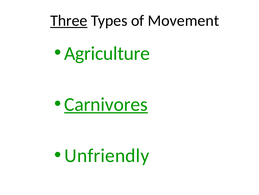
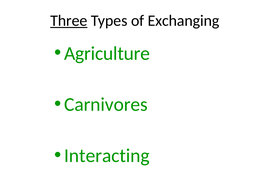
Movement: Movement -> Exchanging
Carnivores underline: present -> none
Unfriendly: Unfriendly -> Interacting
